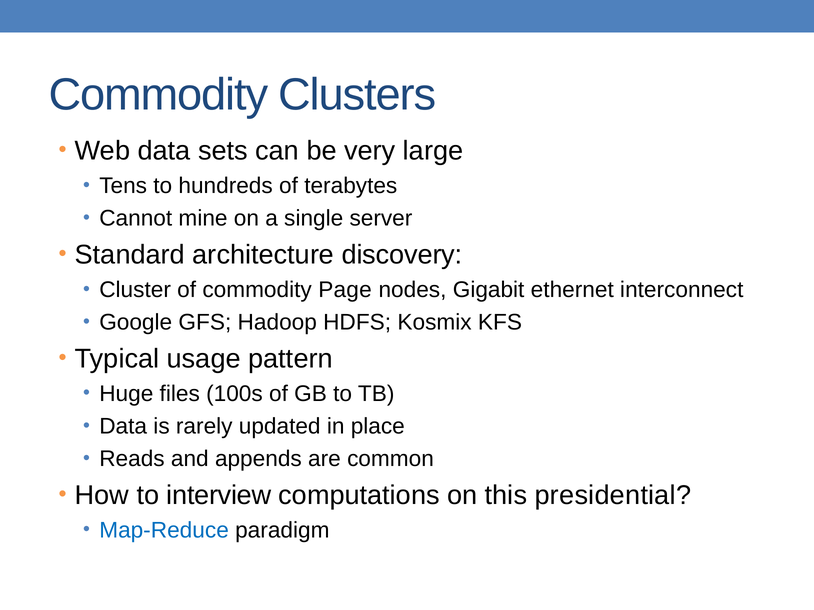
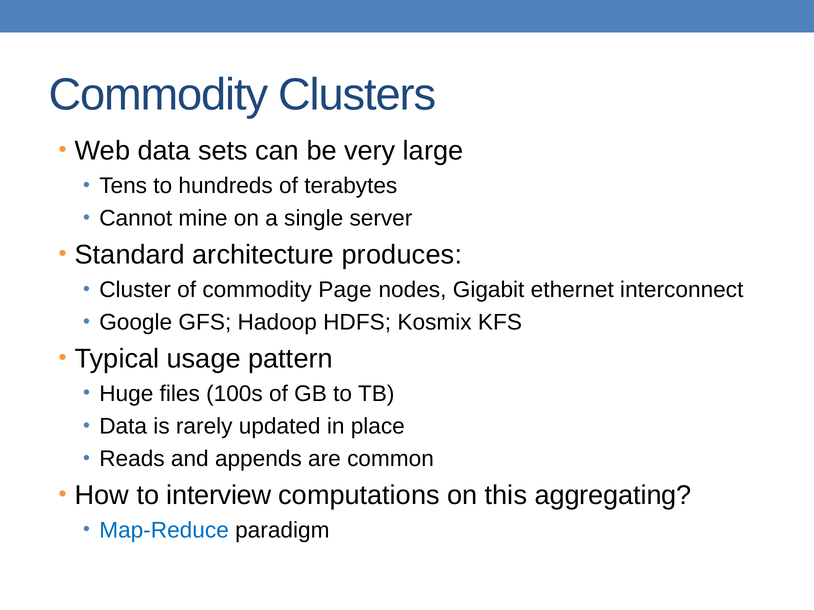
discovery: discovery -> produces
presidential: presidential -> aggregating
